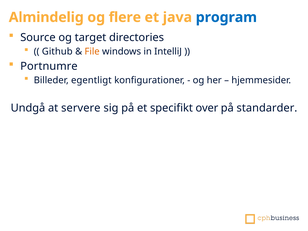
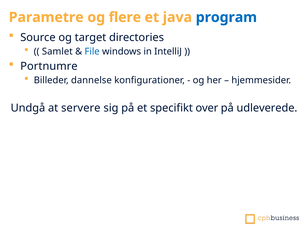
Almindelig: Almindelig -> Parametre
Github: Github -> Samlet
File colour: orange -> blue
egentligt: egentligt -> dannelse
standarder: standarder -> udleverede
